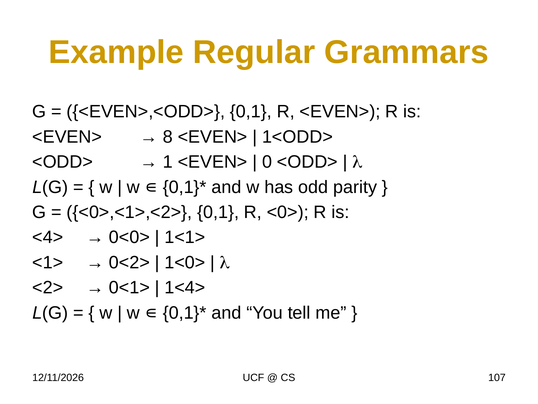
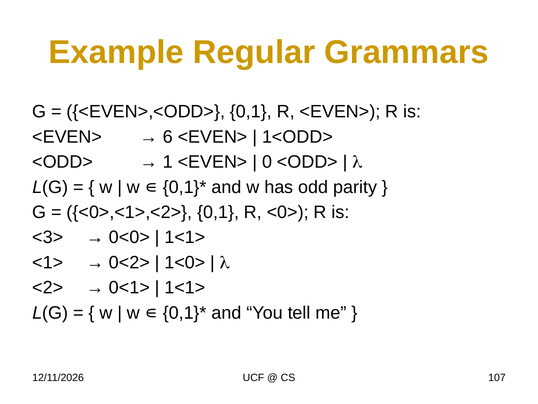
8: 8 -> 6
<4>: <4> -> <3>
1<4> at (185, 287): 1<4> -> 1<1>
